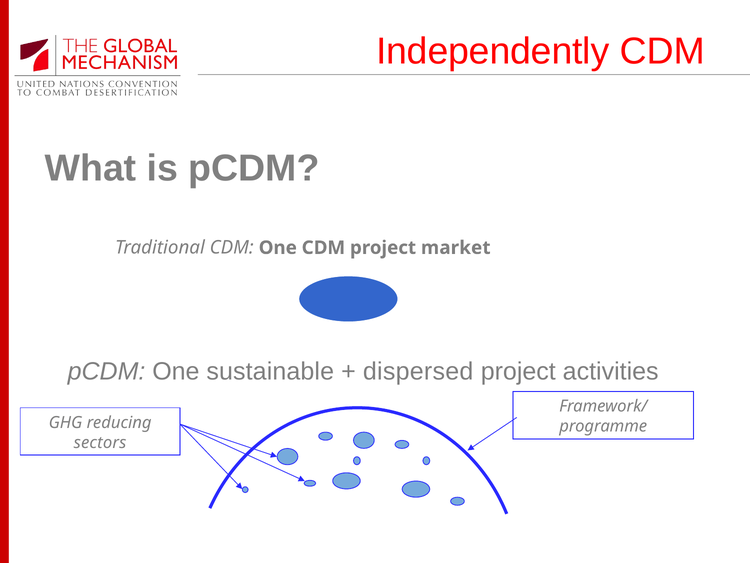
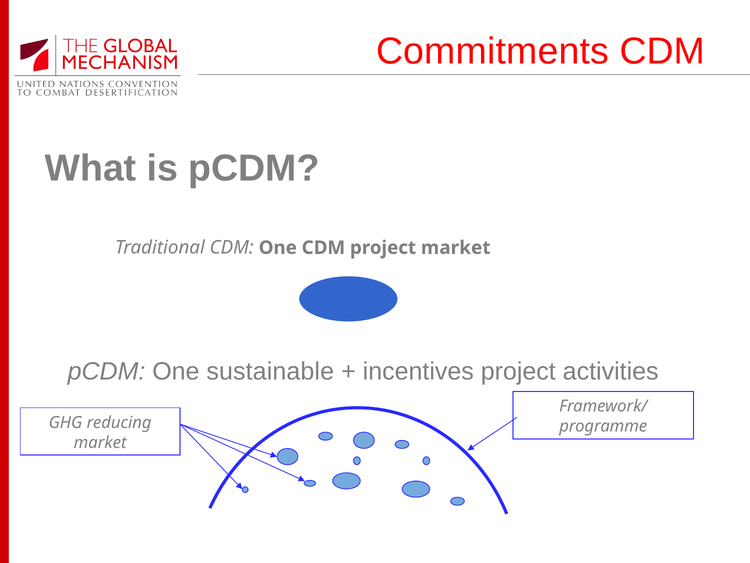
Independently: Independently -> Commitments
dispersed: dispersed -> incentives
sectors at (100, 442): sectors -> market
